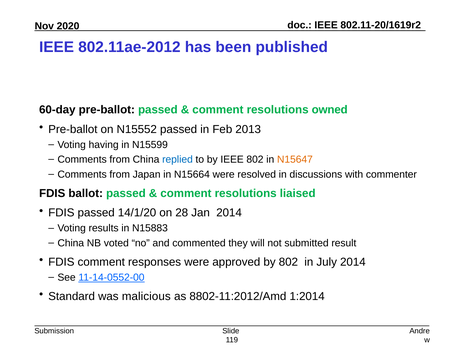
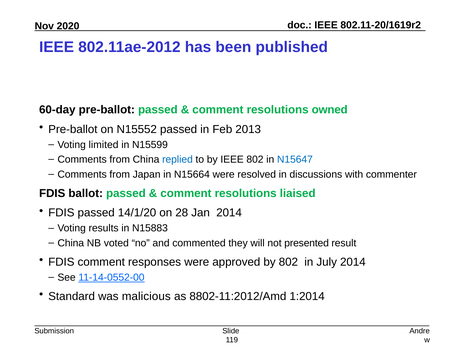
having: having -> limited
N15647 colour: orange -> blue
submitted: submitted -> presented
